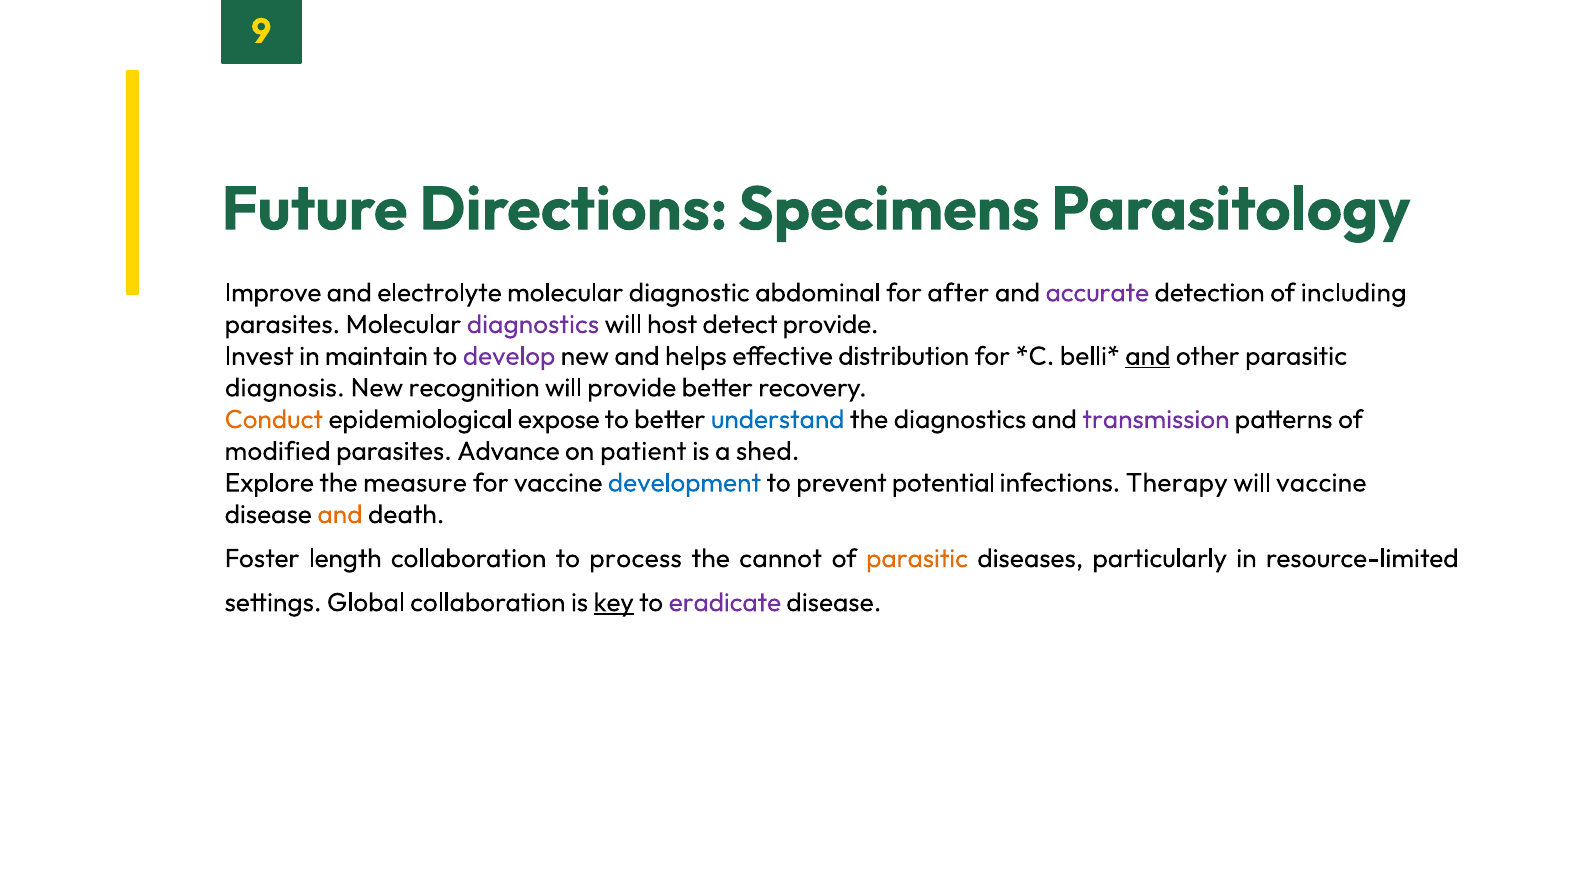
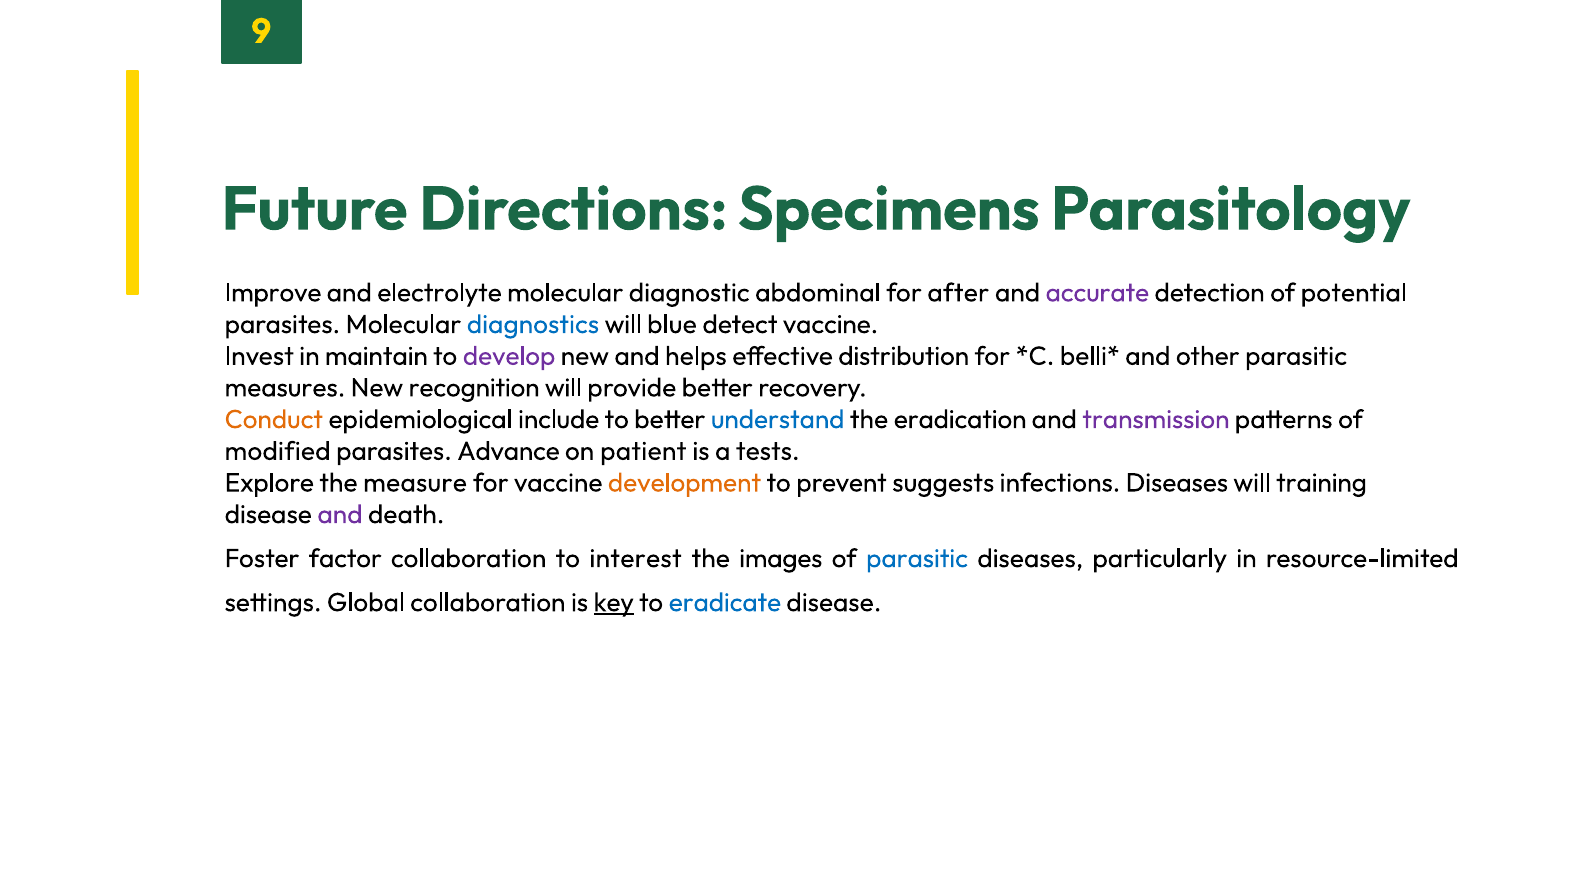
including: including -> potential
diagnostics at (533, 324) colour: purple -> blue
host: host -> blue
detect provide: provide -> vaccine
and at (1148, 356) underline: present -> none
diagnosis: diagnosis -> measures
expose: expose -> include
the diagnostics: diagnostics -> eradication
shed: shed -> tests
development colour: blue -> orange
potential: potential -> suggests
infections Therapy: Therapy -> Diseases
will vaccine: vaccine -> training
and at (340, 515) colour: orange -> purple
length: length -> factor
process: process -> interest
cannot: cannot -> images
parasitic at (917, 559) colour: orange -> blue
eradicate colour: purple -> blue
